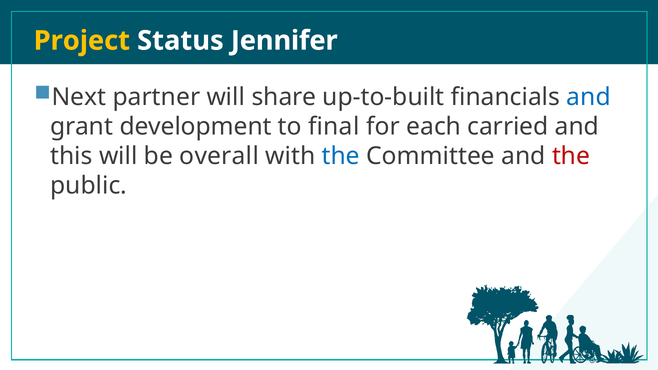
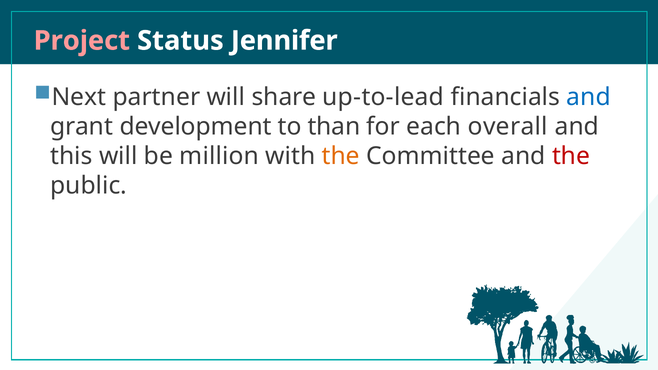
Project colour: yellow -> pink
up-to-built: up-to-built -> up-to-lead
final: final -> than
carried: carried -> overall
overall: overall -> million
the at (341, 156) colour: blue -> orange
